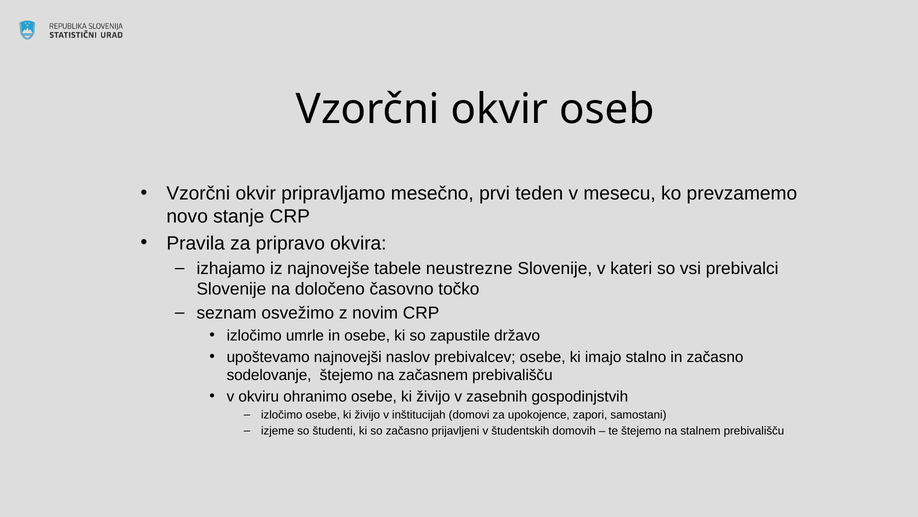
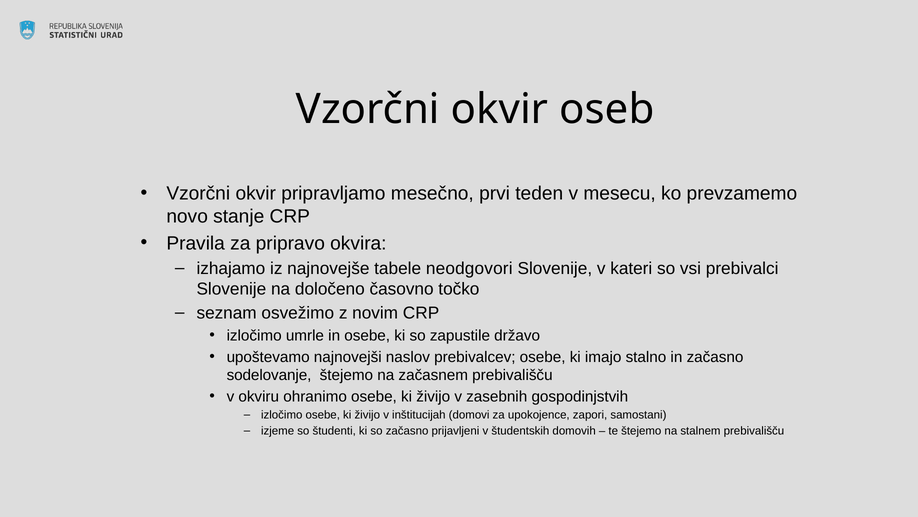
neustrezne: neustrezne -> neodgovori
